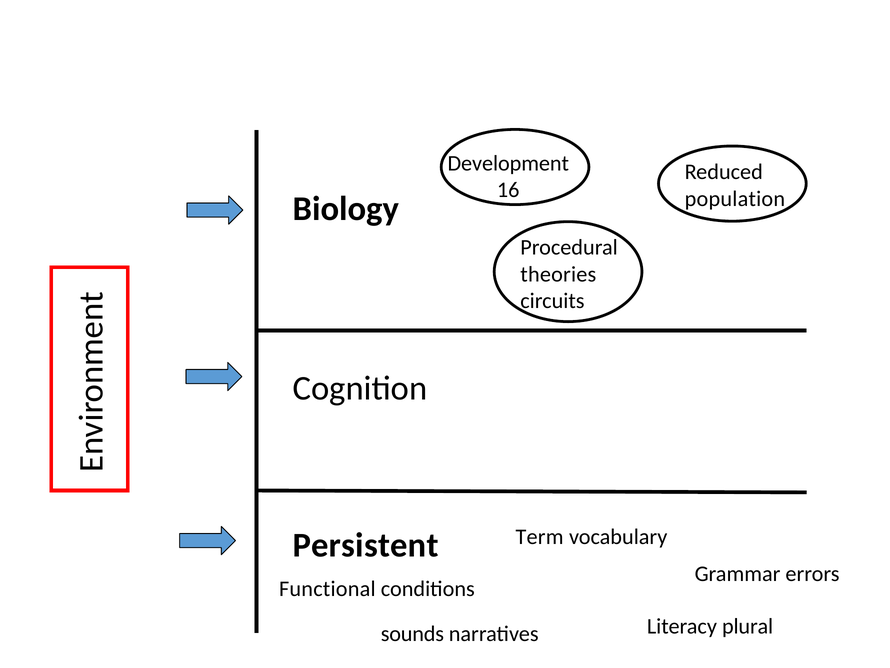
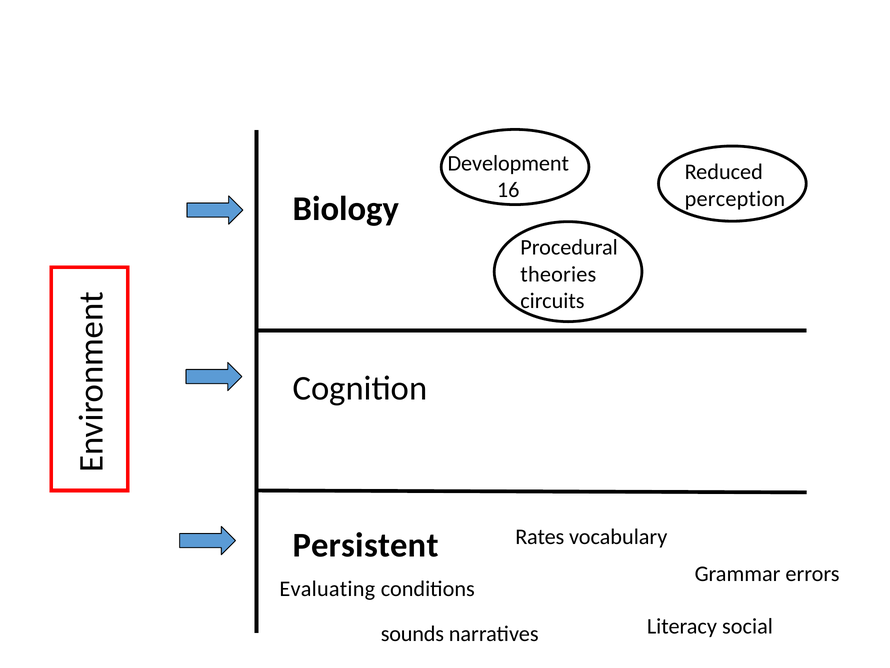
population: population -> perception
Term: Term -> Rates
Functional: Functional -> Evaluating
plural: plural -> social
